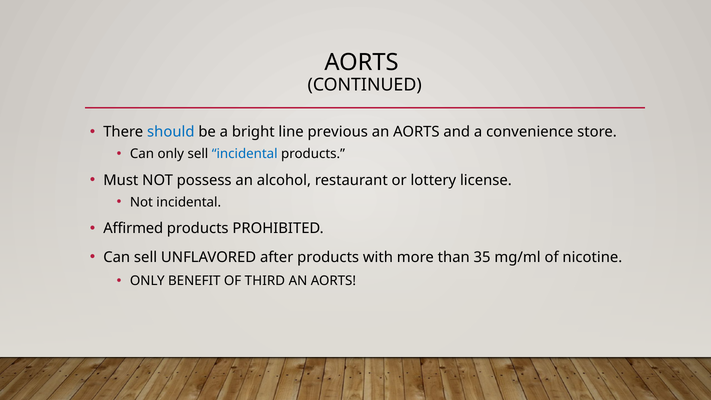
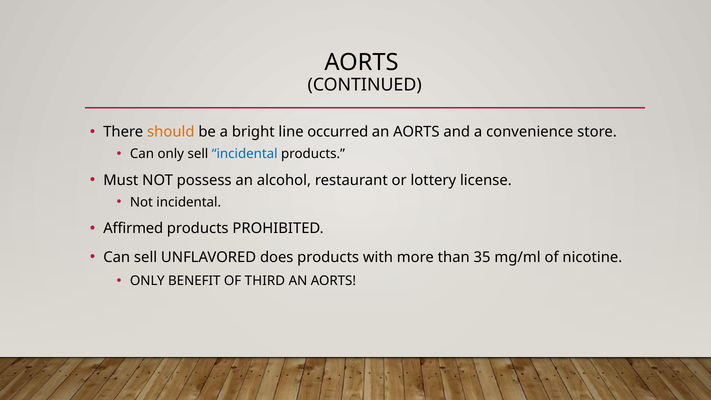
should colour: blue -> orange
previous: previous -> occurred
after: after -> does
